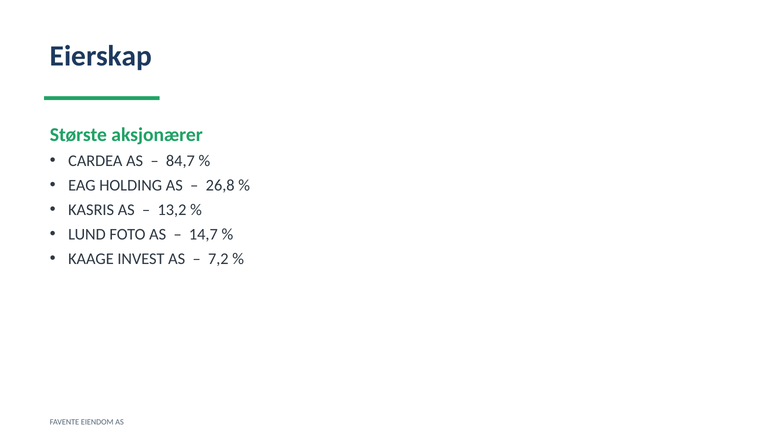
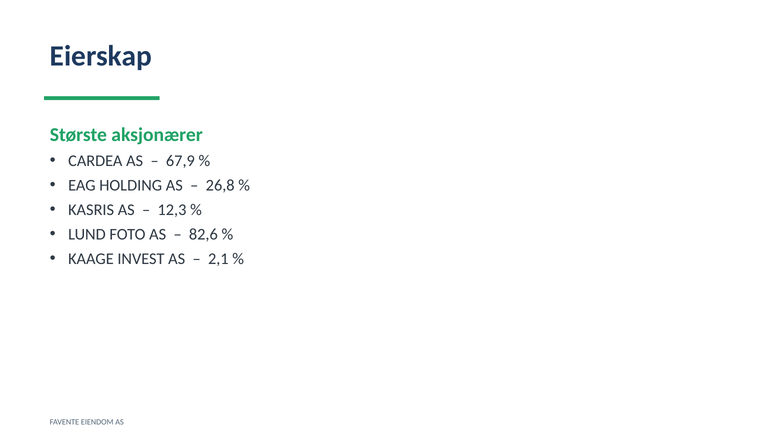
84,7: 84,7 -> 67,9
13,2: 13,2 -> 12,3
14,7: 14,7 -> 82,6
7,2: 7,2 -> 2,1
